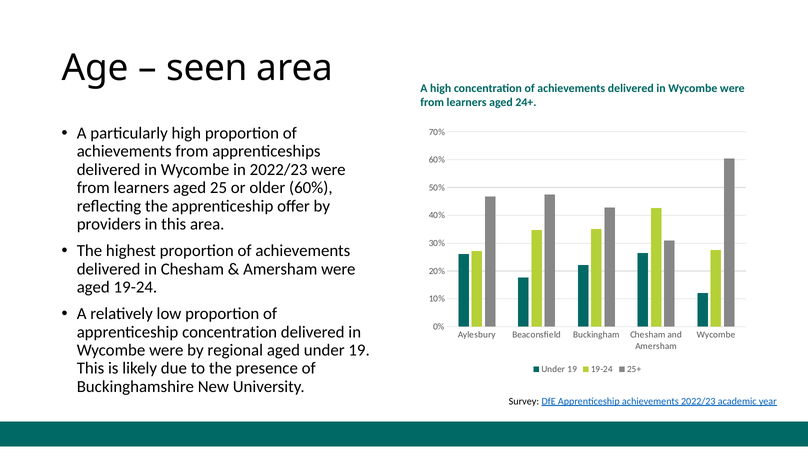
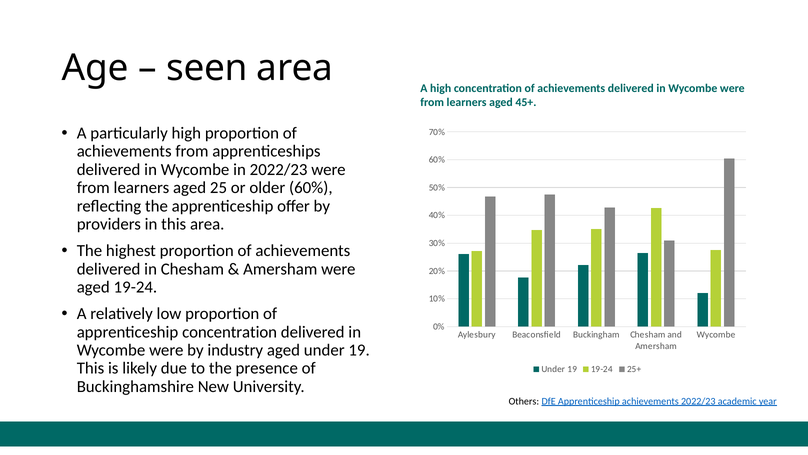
24+: 24+ -> 45+
regional: regional -> industry
Survey: Survey -> Others
